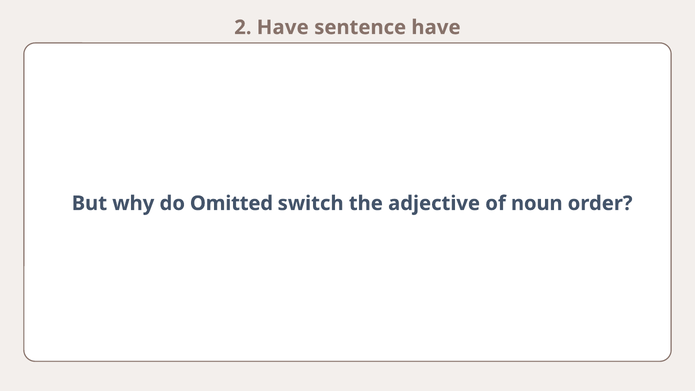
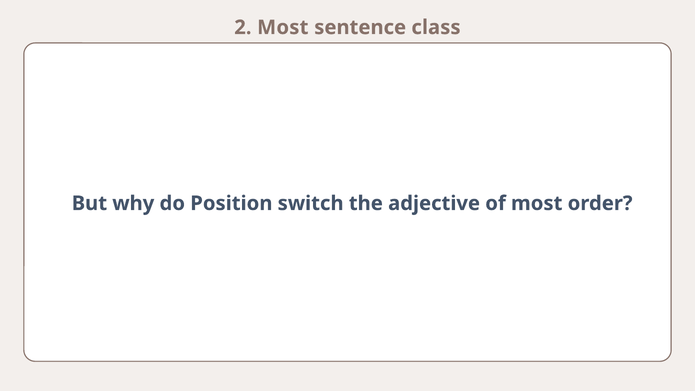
2 Have: Have -> Most
sentence have: have -> class
Omitted: Omitted -> Position
of noun: noun -> most
